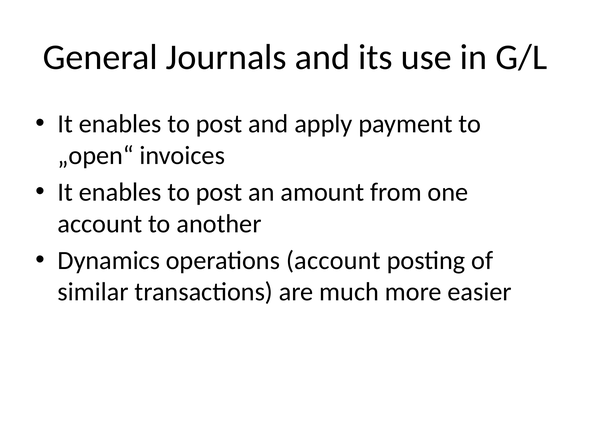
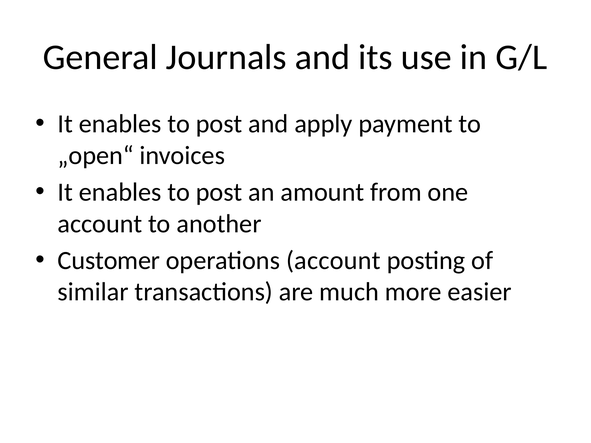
Dynamics: Dynamics -> Customer
